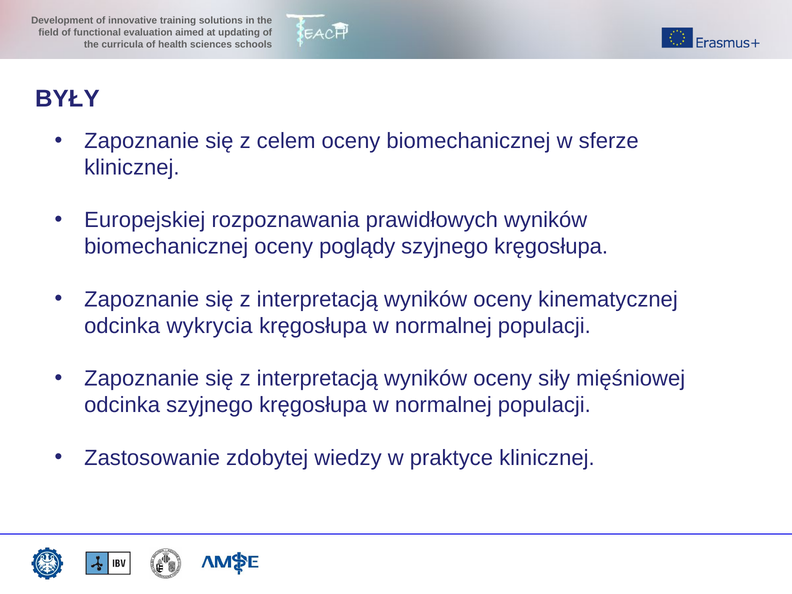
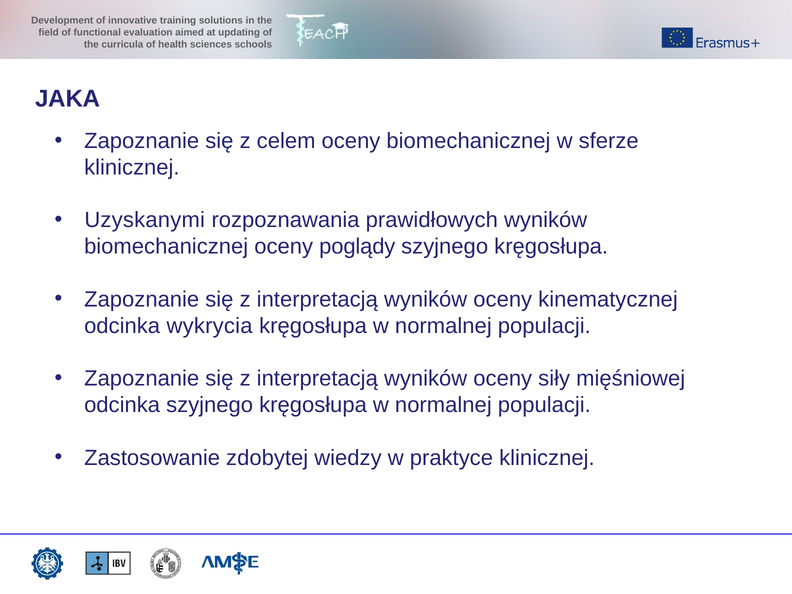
BYŁY: BYŁY -> JAKA
Europejskiej: Europejskiej -> Uzyskanymi
